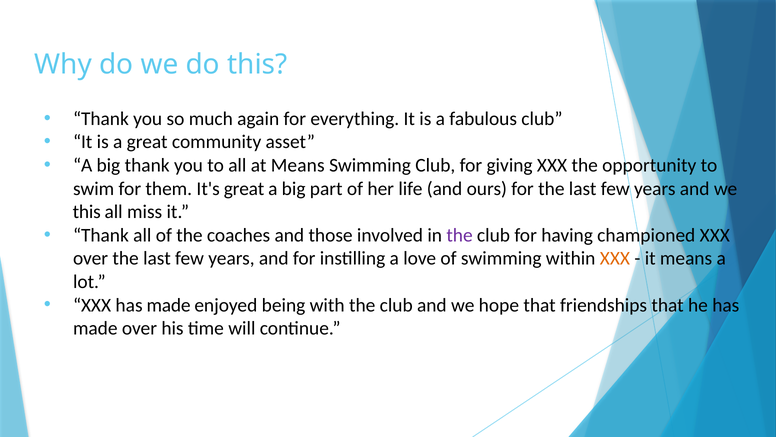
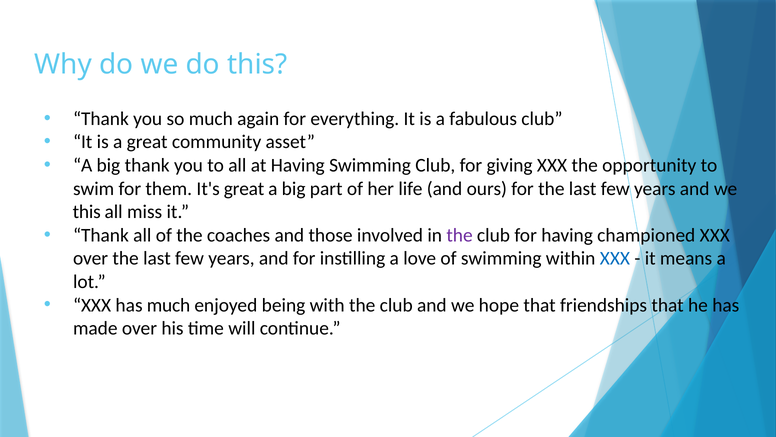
at Means: Means -> Having
XXX at (615, 258) colour: orange -> blue
XXX has made: made -> much
